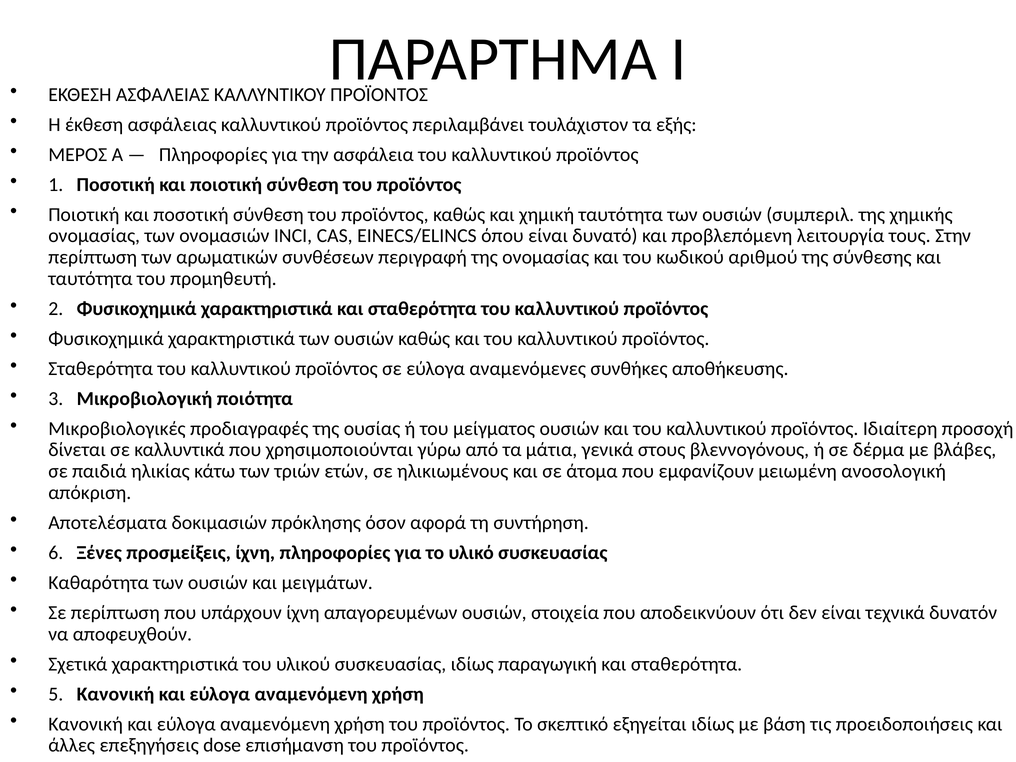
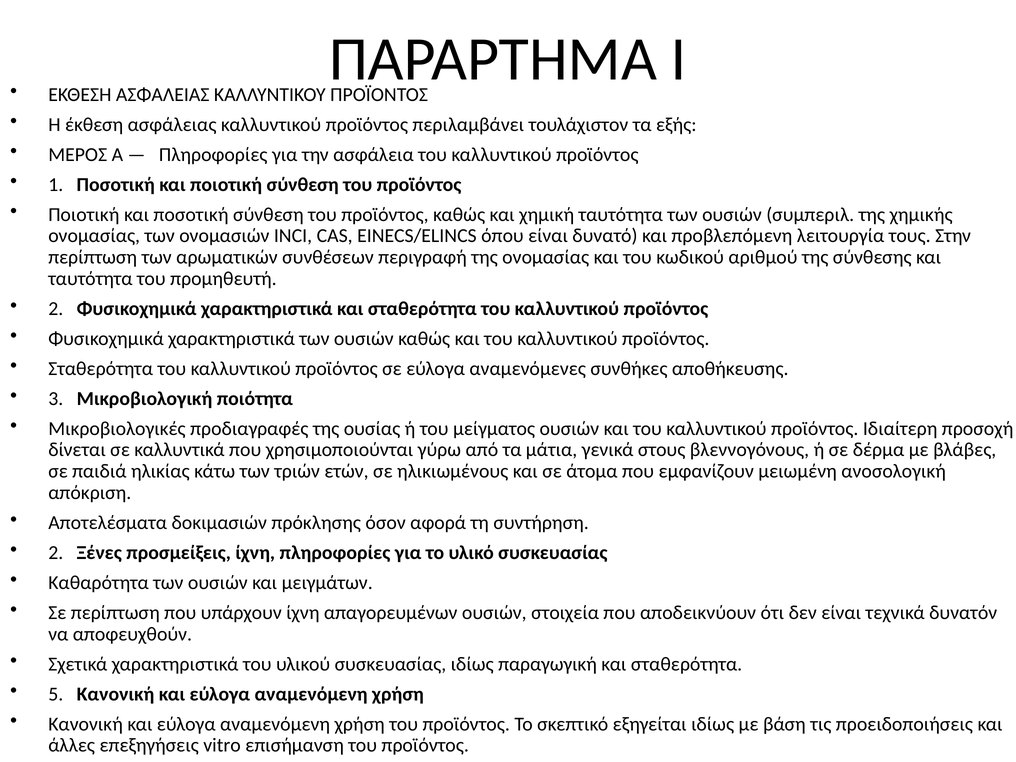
6 at (56, 553): 6 -> 2
dose: dose -> vitro
